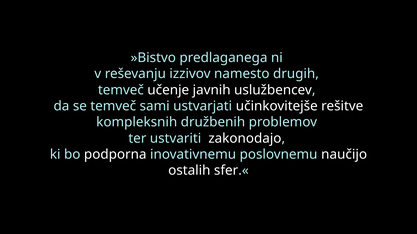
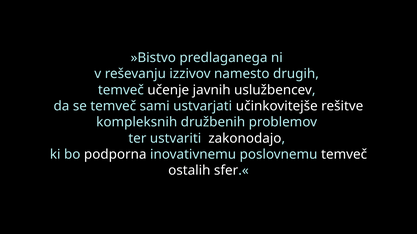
poslovnemu naučijo: naučijo -> temveč
